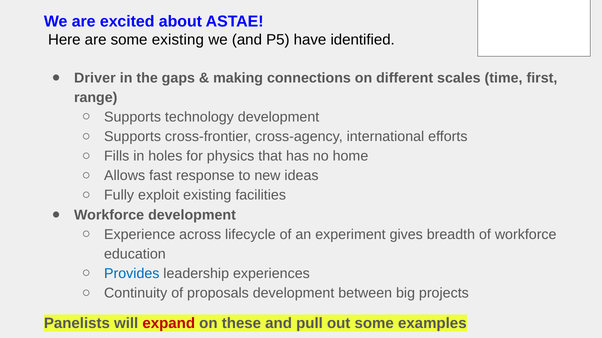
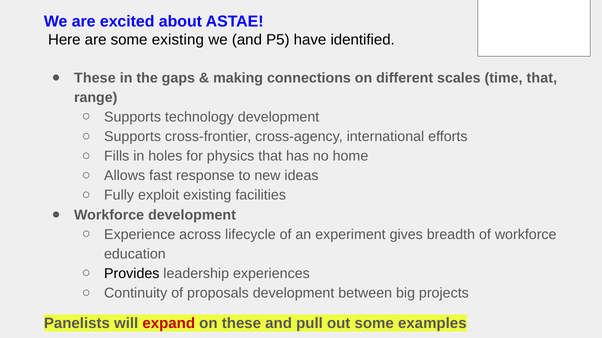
Driver at (95, 78): Driver -> These
time first: first -> that
Provides colour: blue -> black
